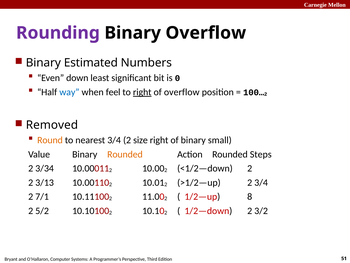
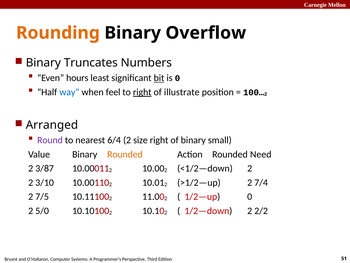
Rounding colour: purple -> orange
Estimated: Estimated -> Truncates
down: down -> hours
bit underline: none -> present
of overflow: overflow -> illustrate
Removed: Removed -> Arranged
Round colour: orange -> purple
nearest 3/4: 3/4 -> 6/4
Steps: Steps -> Need
3/34: 3/34 -> 3/87
3/13: 3/13 -> 3/10
2 3/4: 3/4 -> 7/4
7/1: 7/1 -> 7/5
1/2—up 8: 8 -> 0
5/2: 5/2 -> 5/0
3/2: 3/2 -> 2/2
